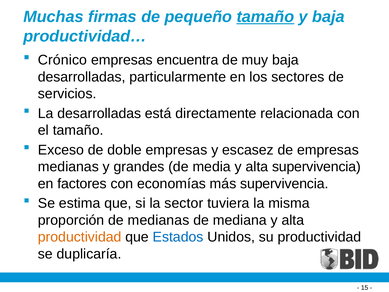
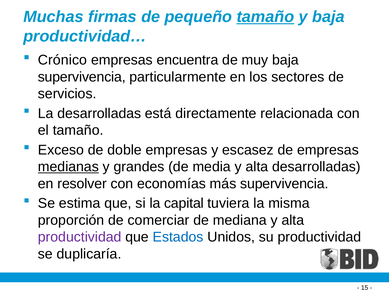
desarrolladas at (82, 77): desarrolladas -> supervivencia
medianas at (68, 167) underline: none -> present
alta supervivencia: supervivencia -> desarrolladas
factores: factores -> resolver
sector: sector -> capital
de medianas: medianas -> comerciar
productividad at (80, 237) colour: orange -> purple
